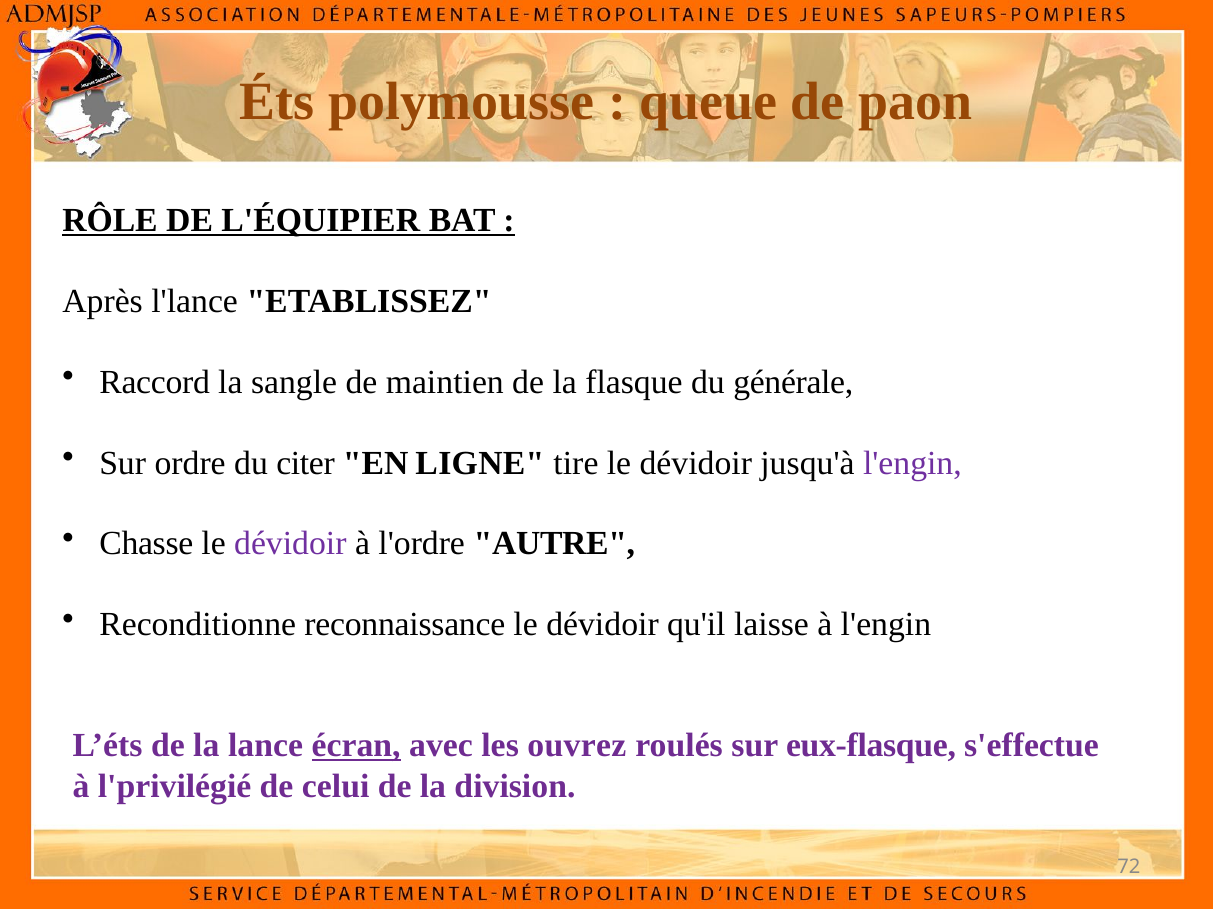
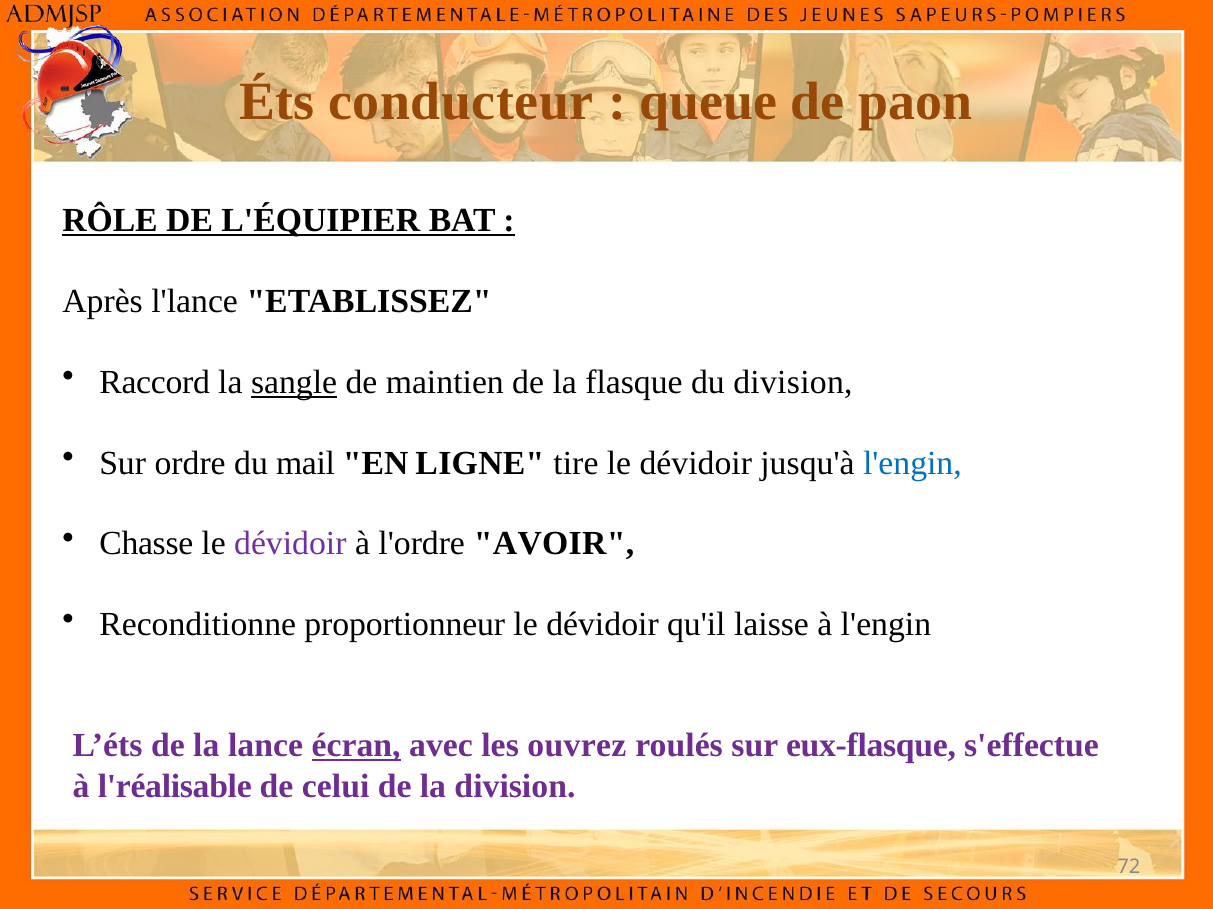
polymousse: polymousse -> conducteur
sangle underline: none -> present
du générale: générale -> division
citer: citer -> mail
l'engin at (912, 463) colour: purple -> blue
AUTRE: AUTRE -> AVOIR
reconnaissance: reconnaissance -> proportionneur
l'privilégié: l'privilégié -> l'réalisable
